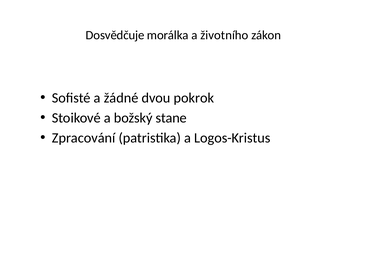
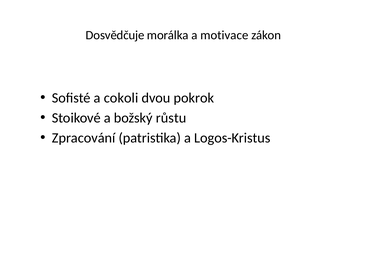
životního: životního -> motivace
žádné: žádné -> cokoli
stane: stane -> růstu
